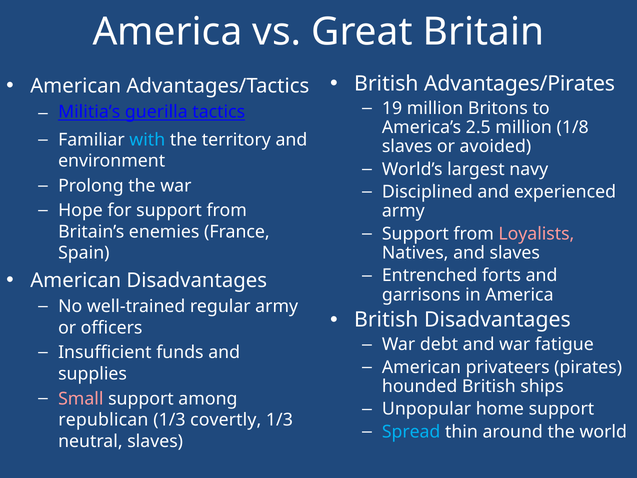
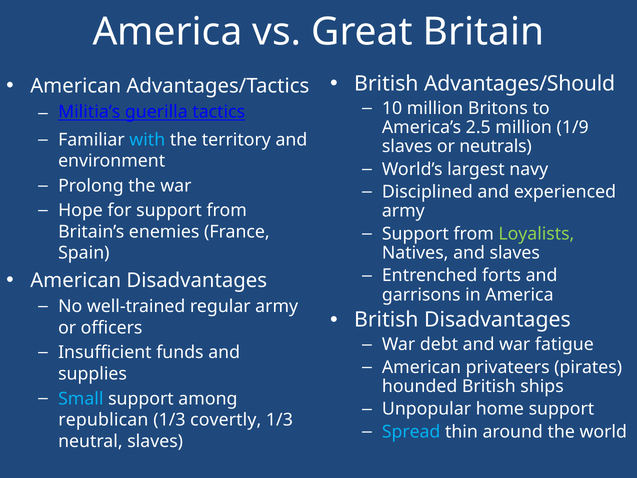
Advantages/Pirates: Advantages/Pirates -> Advantages/Should
19: 19 -> 10
1/8: 1/8 -> 1/9
avoided: avoided -> neutrals
Loyalists colour: pink -> light green
Small colour: pink -> light blue
